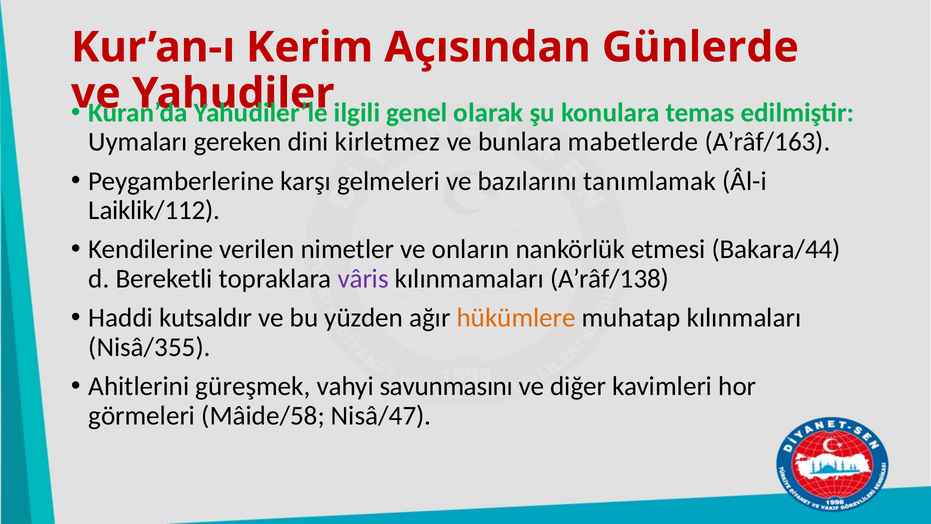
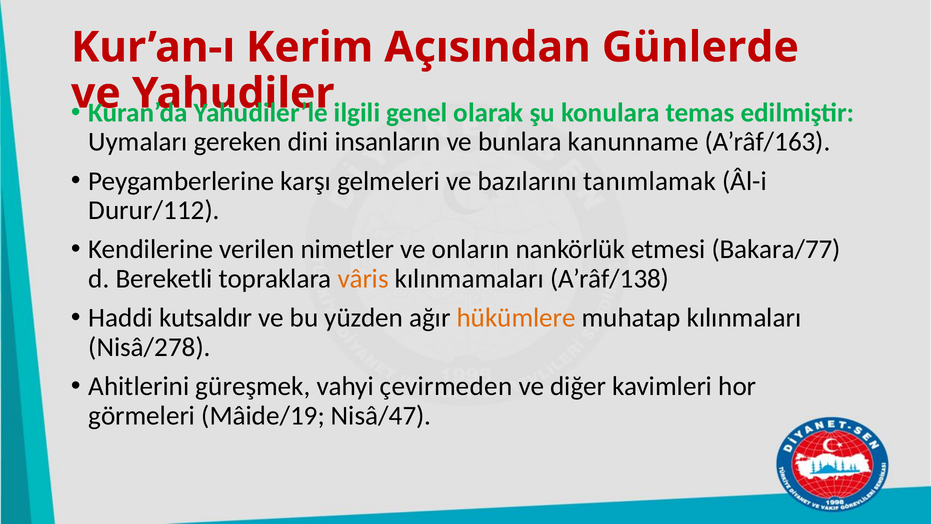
kirletmez: kirletmez -> insanların
mabetlerde: mabetlerde -> kanunname
Laiklik/112: Laiklik/112 -> Durur/112
Bakara/44: Bakara/44 -> Bakara/77
vâris colour: purple -> orange
Nisâ/355: Nisâ/355 -> Nisâ/278
savunmasını: savunmasını -> çevirmeden
Mâide/58: Mâide/58 -> Mâide/19
